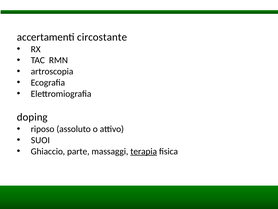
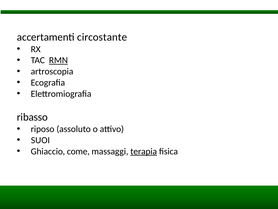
RMN underline: none -> present
doping: doping -> ribasso
parte: parte -> come
